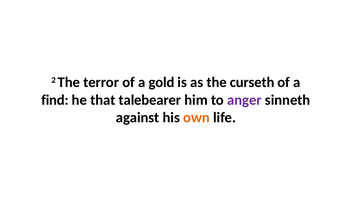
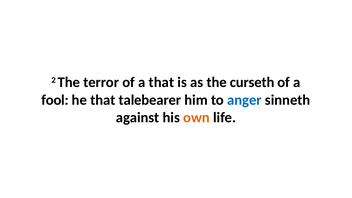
a gold: gold -> that
find: find -> fool
anger colour: purple -> blue
